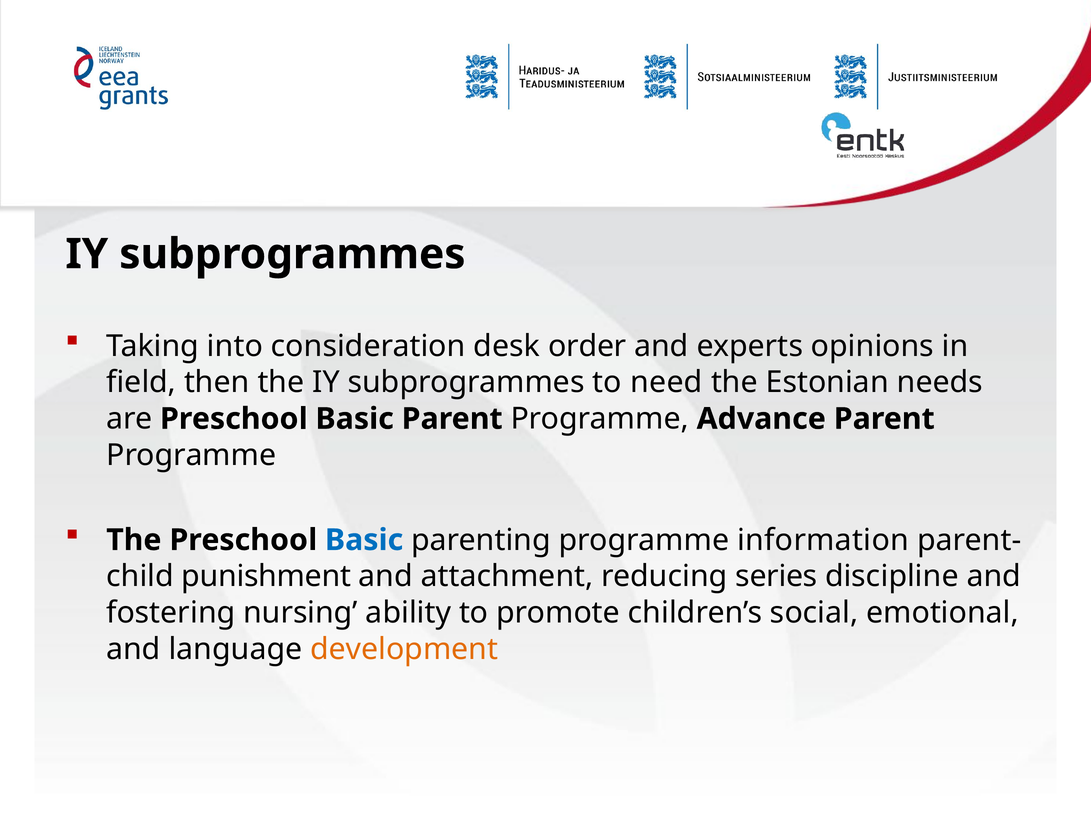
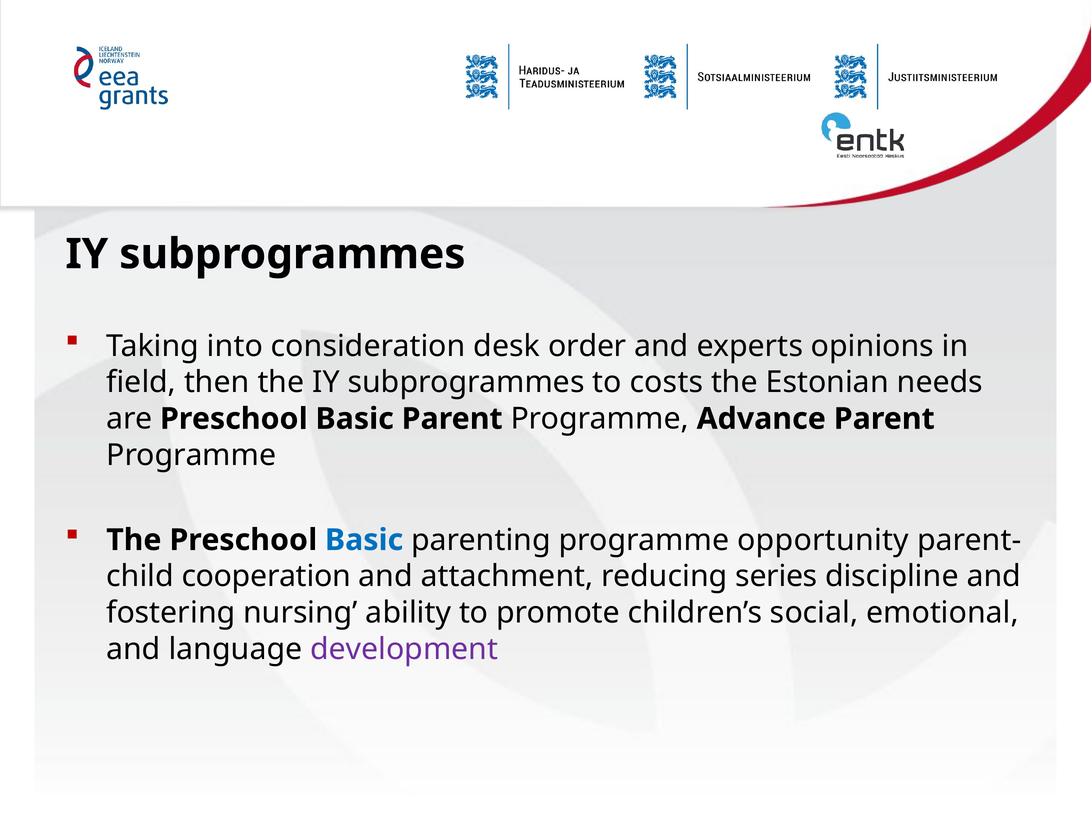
need: need -> costs
information: information -> opportunity
punishment: punishment -> cooperation
development colour: orange -> purple
